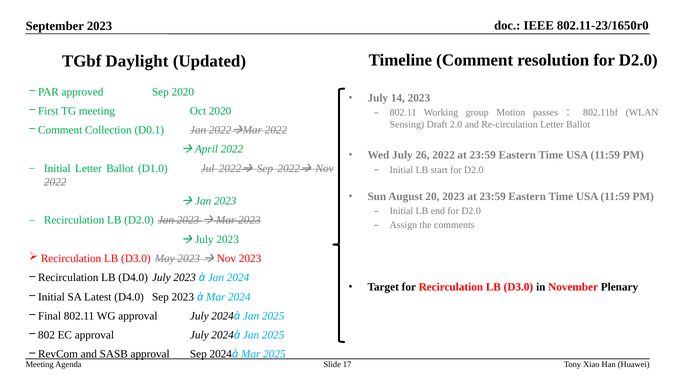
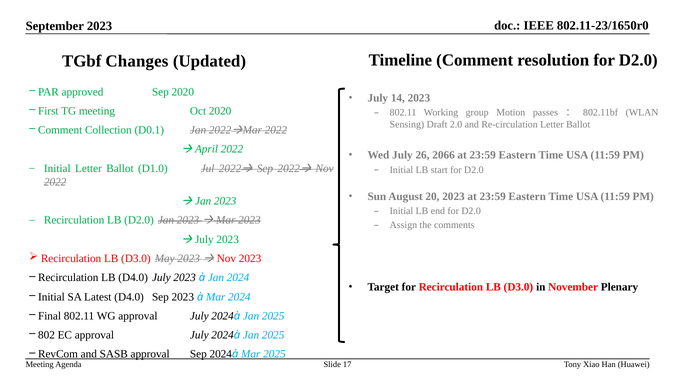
Daylight: Daylight -> Changes
26 2022: 2022 -> 2066
